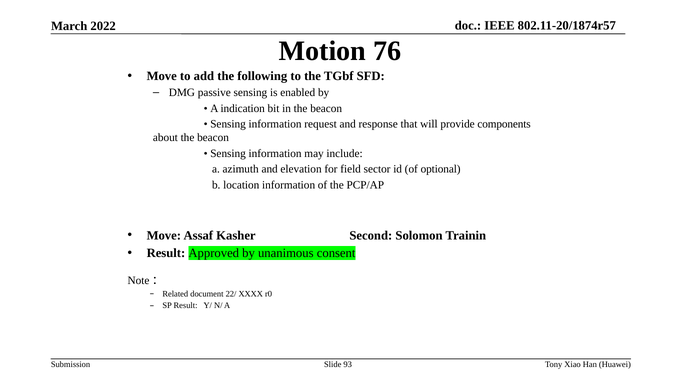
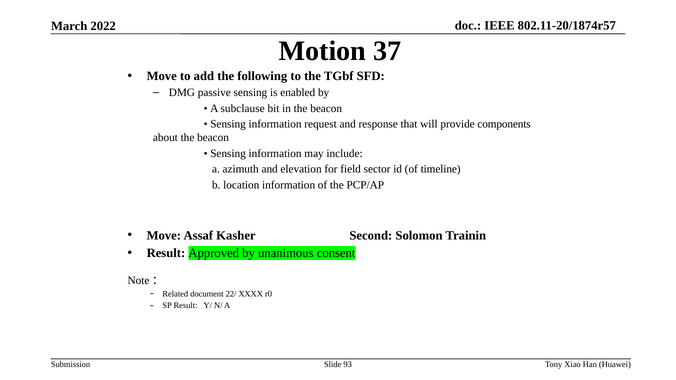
76: 76 -> 37
indication: indication -> subclause
optional: optional -> timeline
